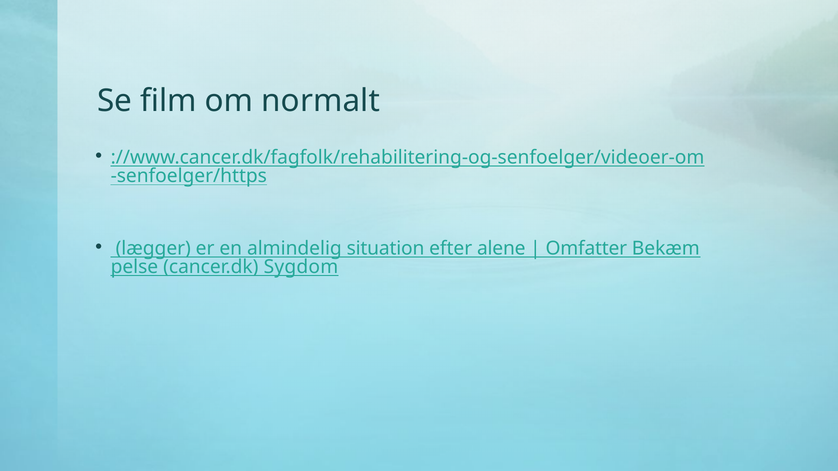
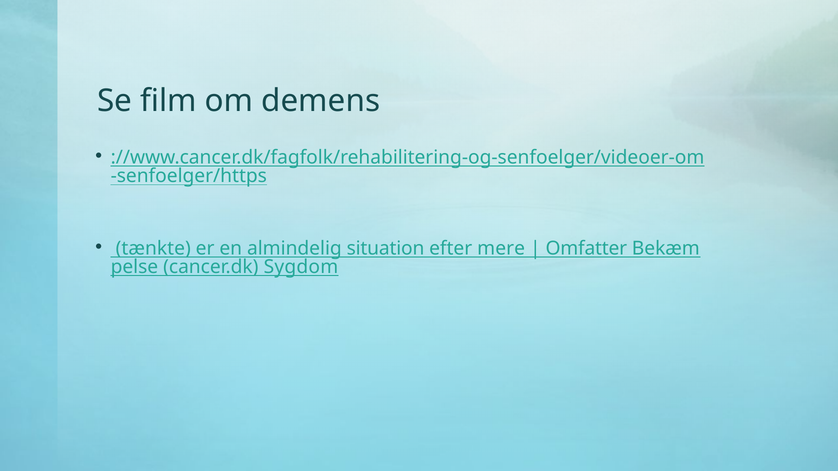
normalt: normalt -> demens
lægger: lægger -> tænkte
alene: alene -> mere
